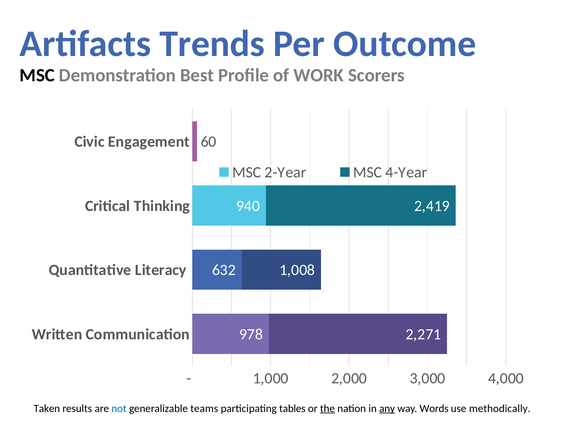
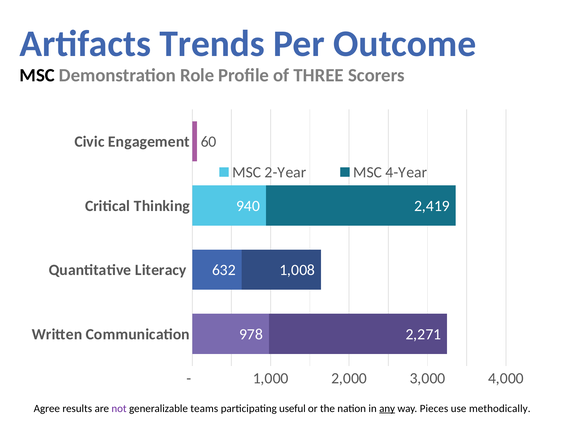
Best: Best -> Role
WORK: WORK -> THREE
Taken: Taken -> Agree
not colour: blue -> purple
tables: tables -> useful
the underline: present -> none
Words: Words -> Pieces
